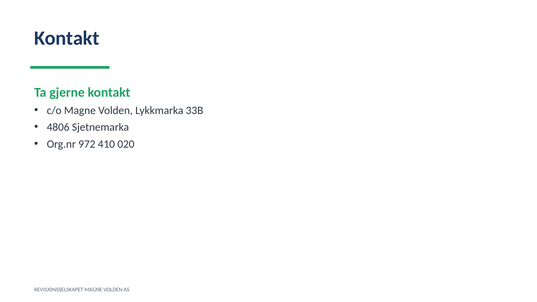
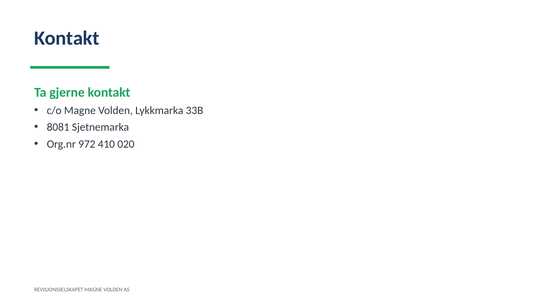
4806: 4806 -> 8081
